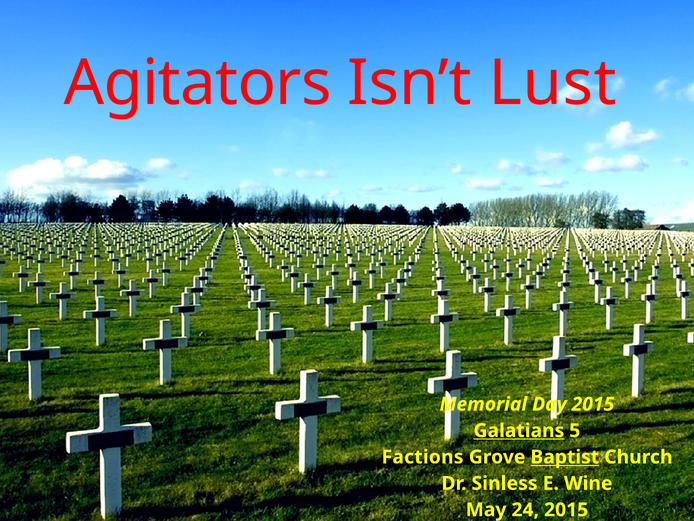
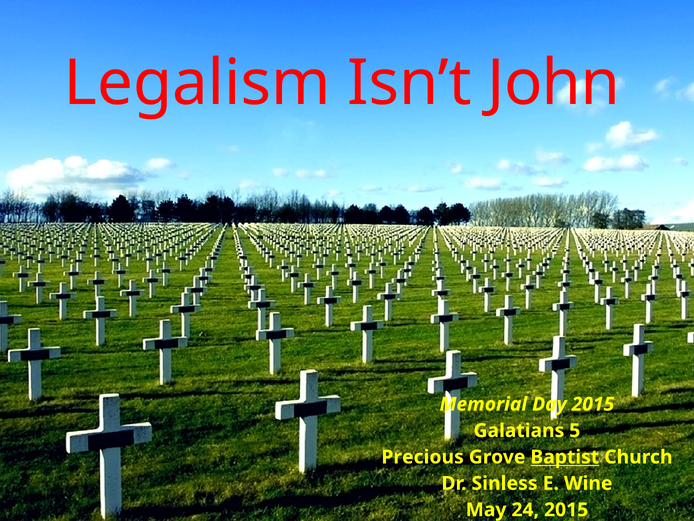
Agitators: Agitators -> Legalism
Lust: Lust -> John
Galatians underline: present -> none
Factions: Factions -> Precious
